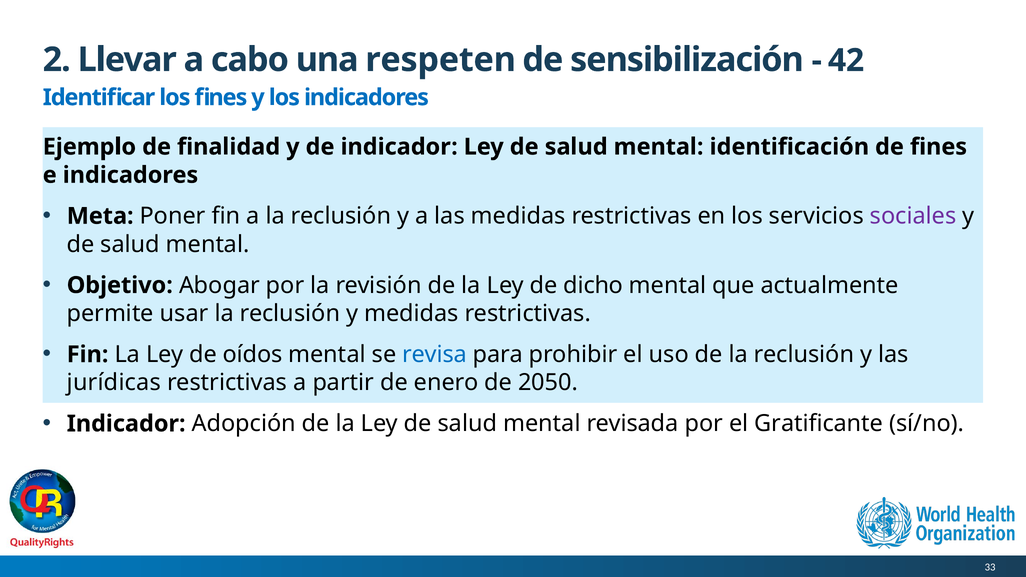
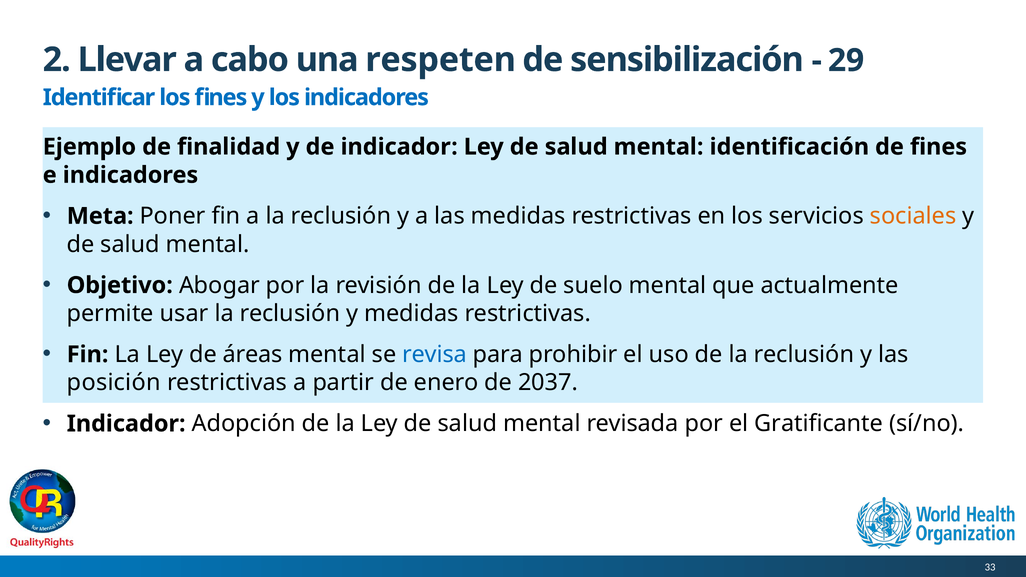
42: 42 -> 29
sociales colour: purple -> orange
dicho: dicho -> suelo
oídos: oídos -> áreas
jurídicas: jurídicas -> posición
2050: 2050 -> 2037
